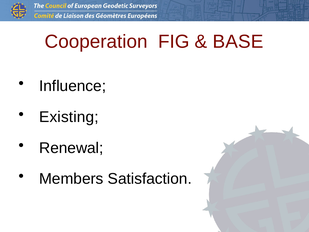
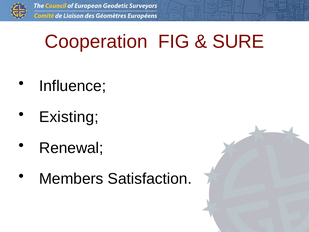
BASE: BASE -> SURE
